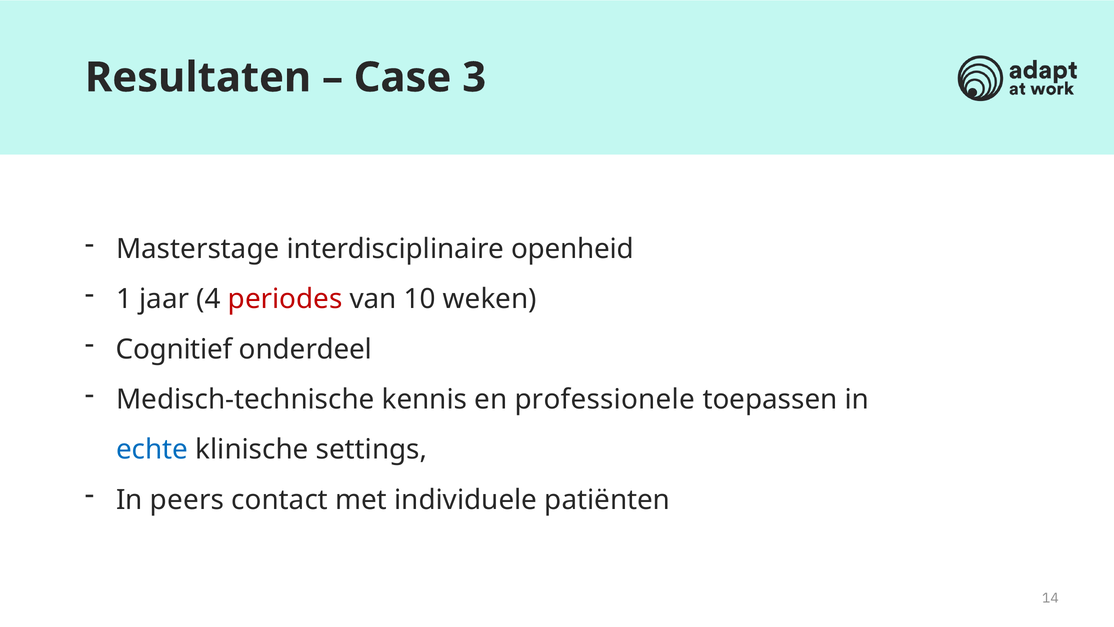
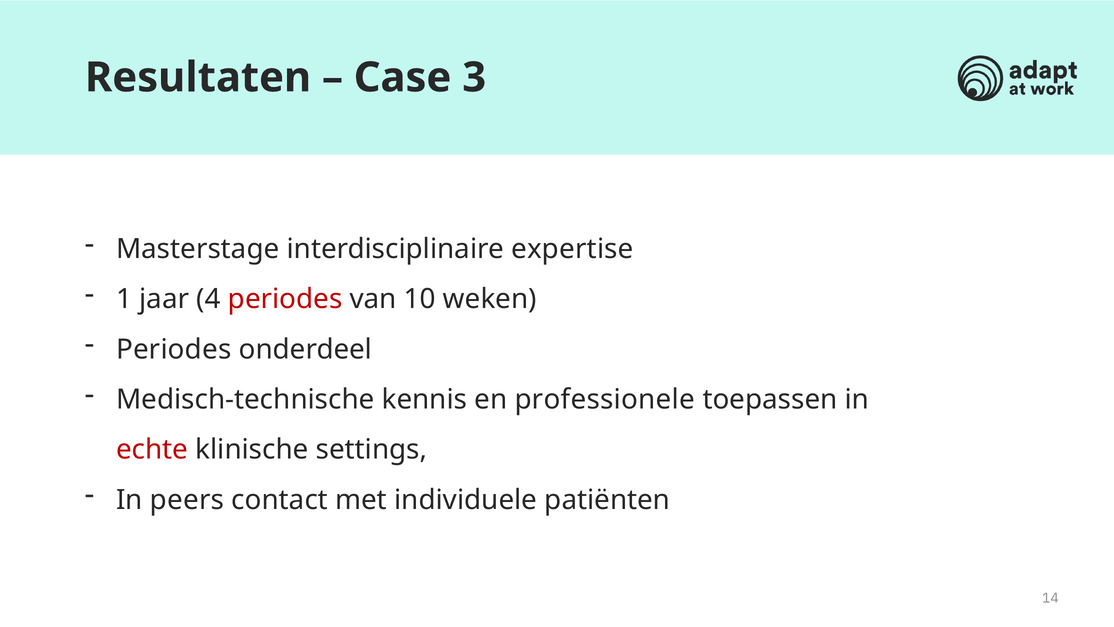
openheid: openheid -> expertise
Cognitief at (174, 349): Cognitief -> Periodes
echte colour: blue -> red
